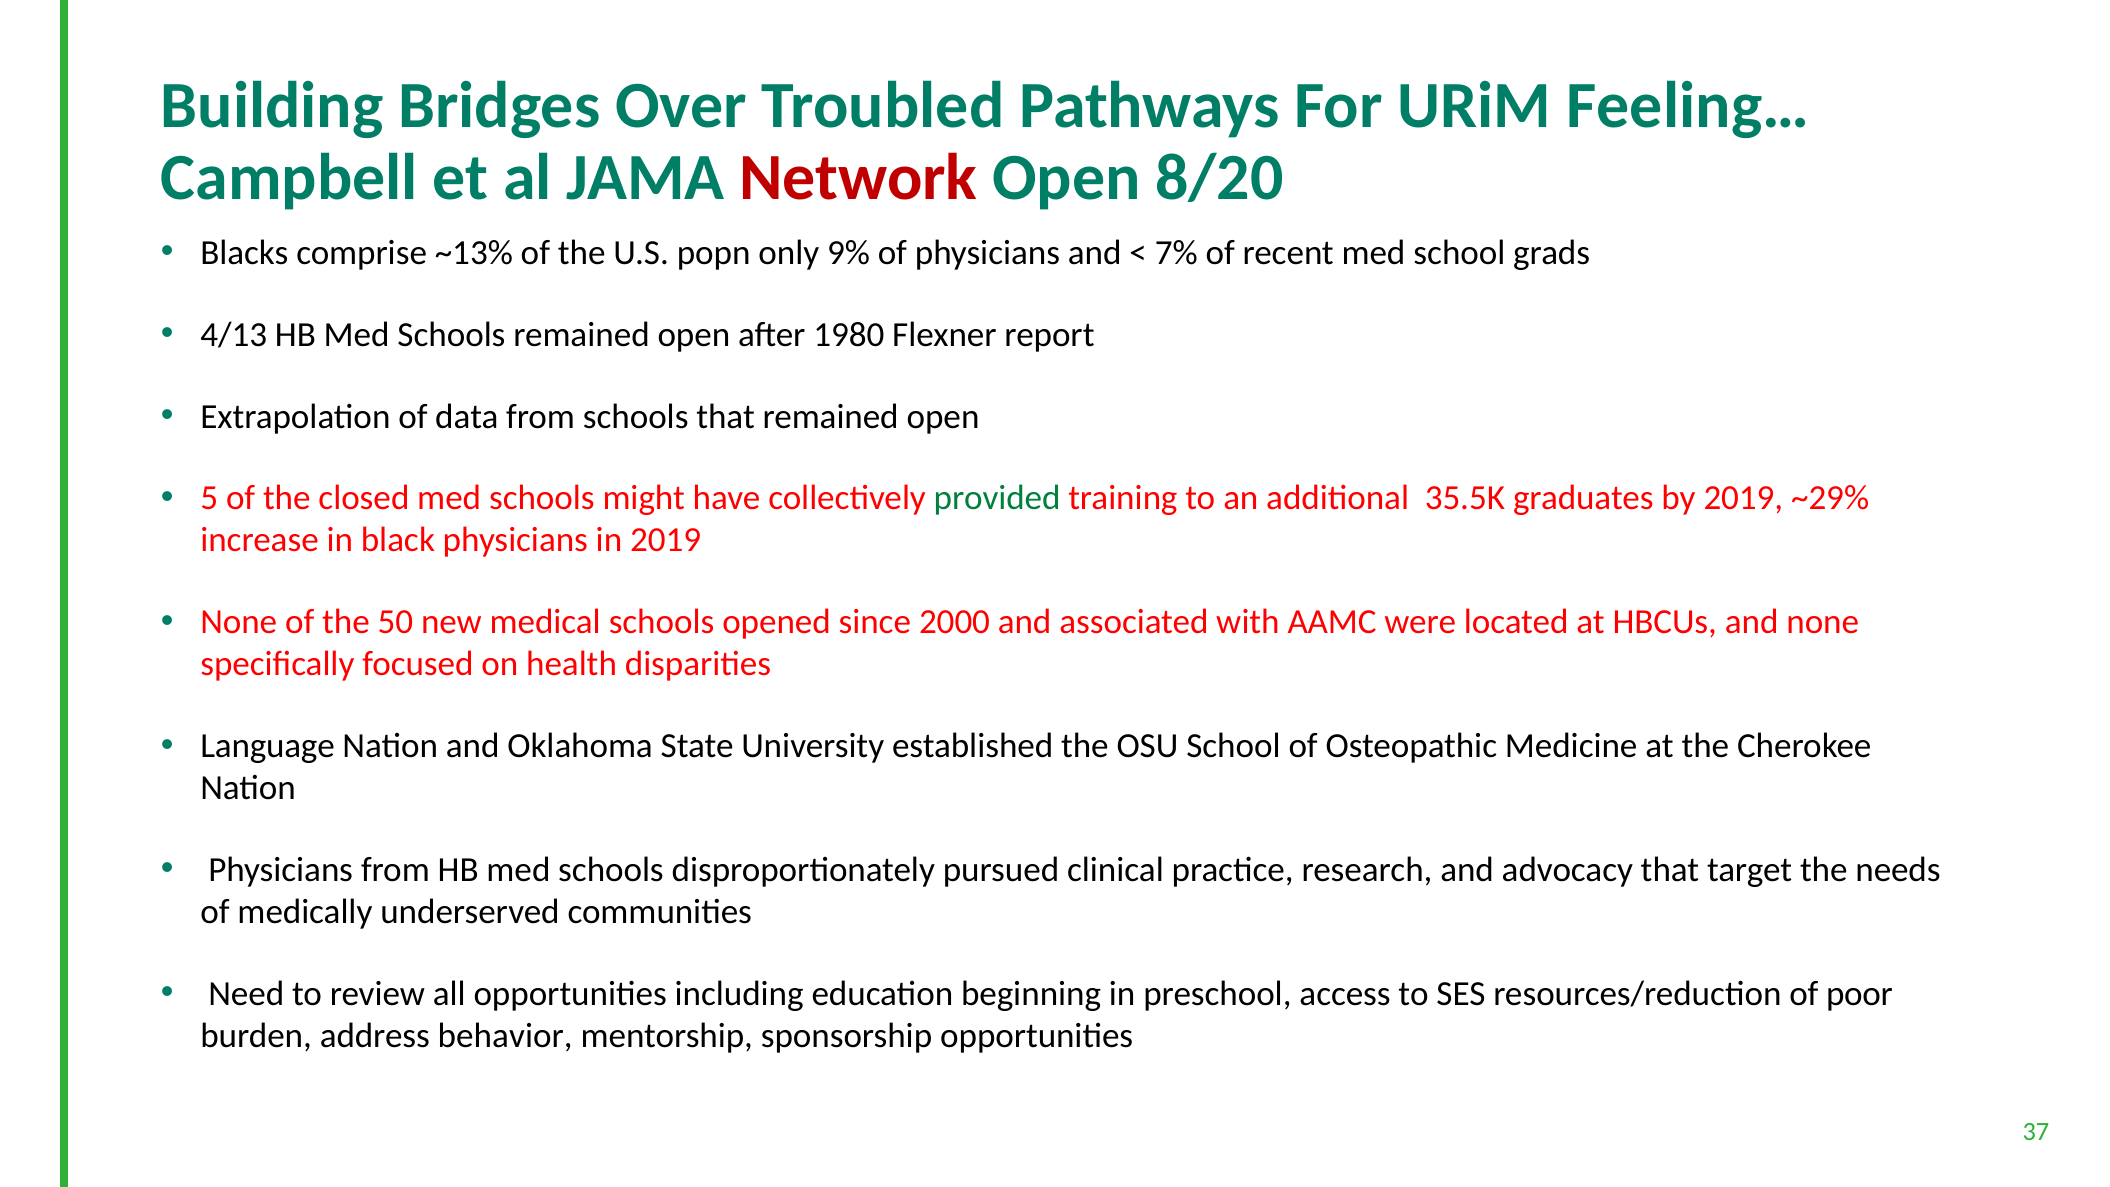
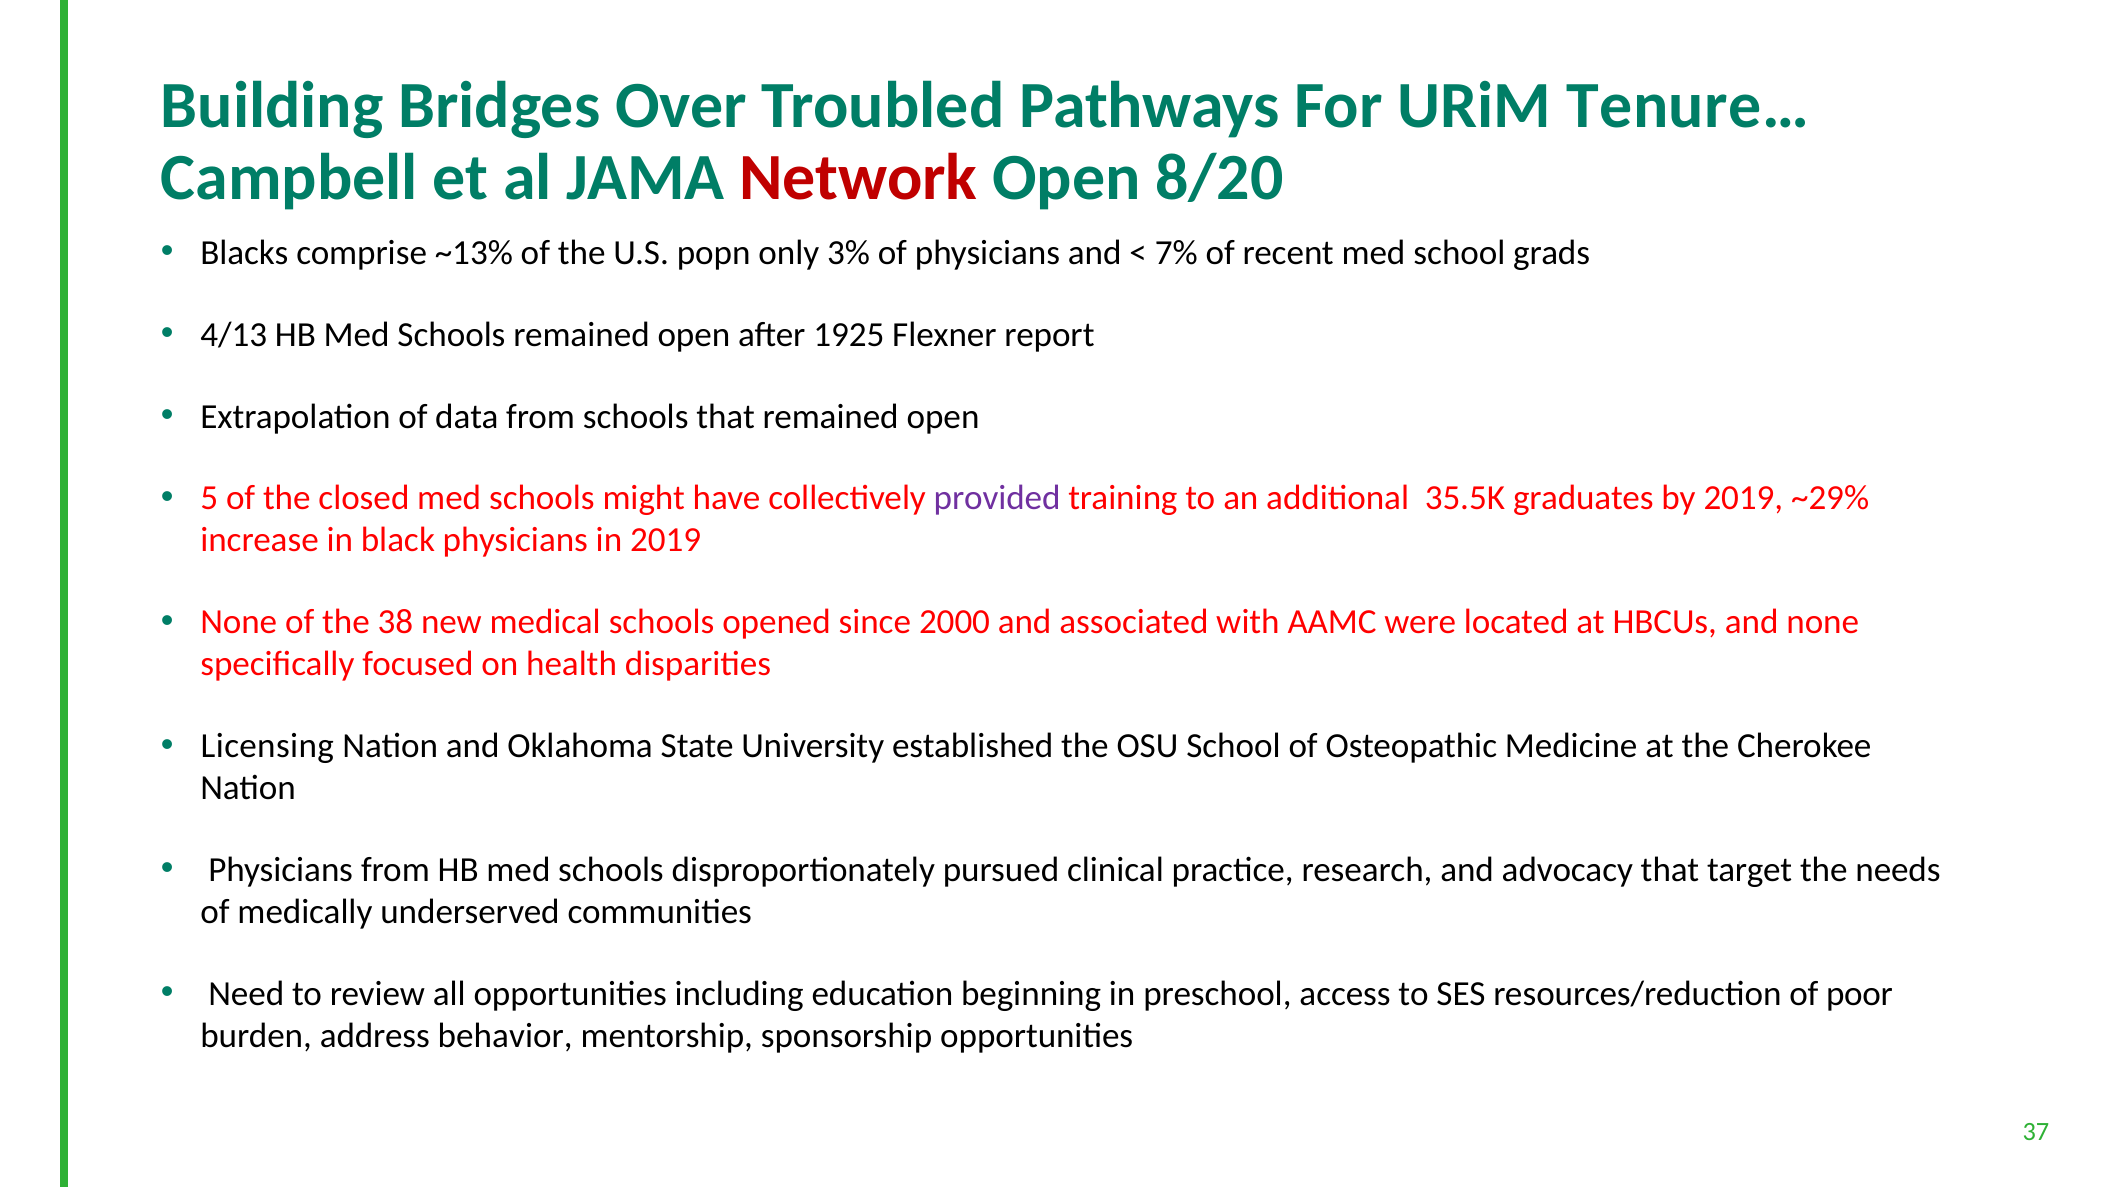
Feeling…: Feeling… -> Tenure…
9%: 9% -> 3%
1980: 1980 -> 1925
provided colour: green -> purple
50: 50 -> 38
Language: Language -> Licensing
